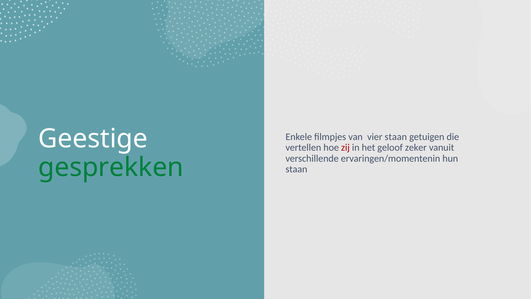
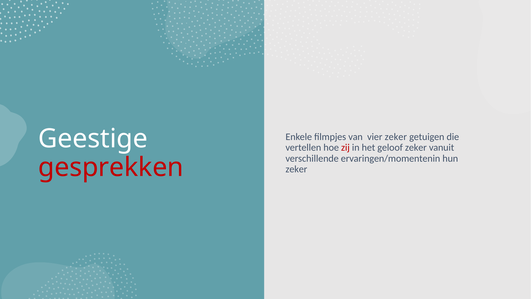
vier staan: staan -> zeker
gesprekken colour: green -> red
staan at (296, 169): staan -> zeker
